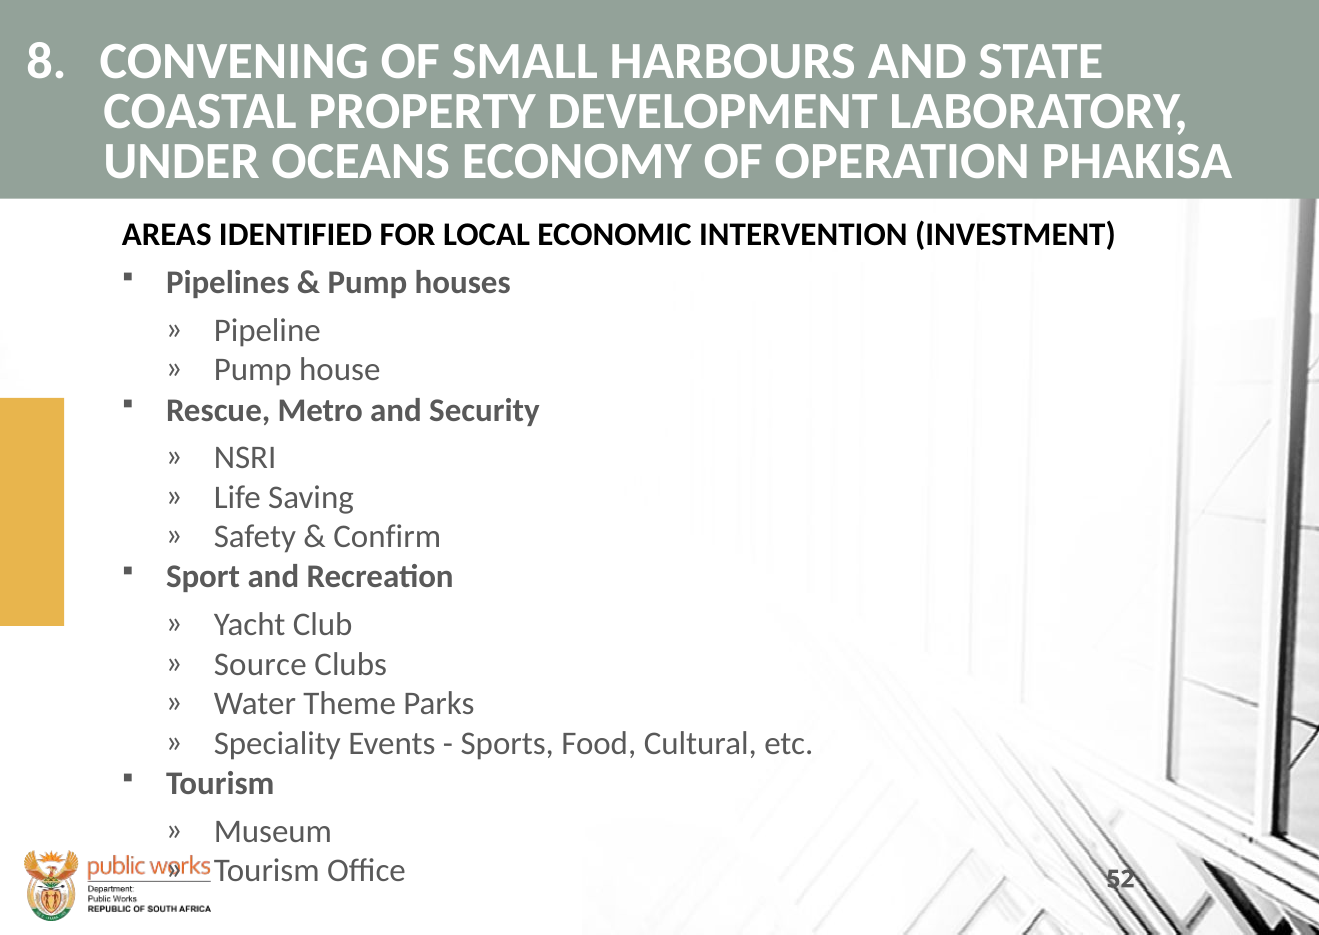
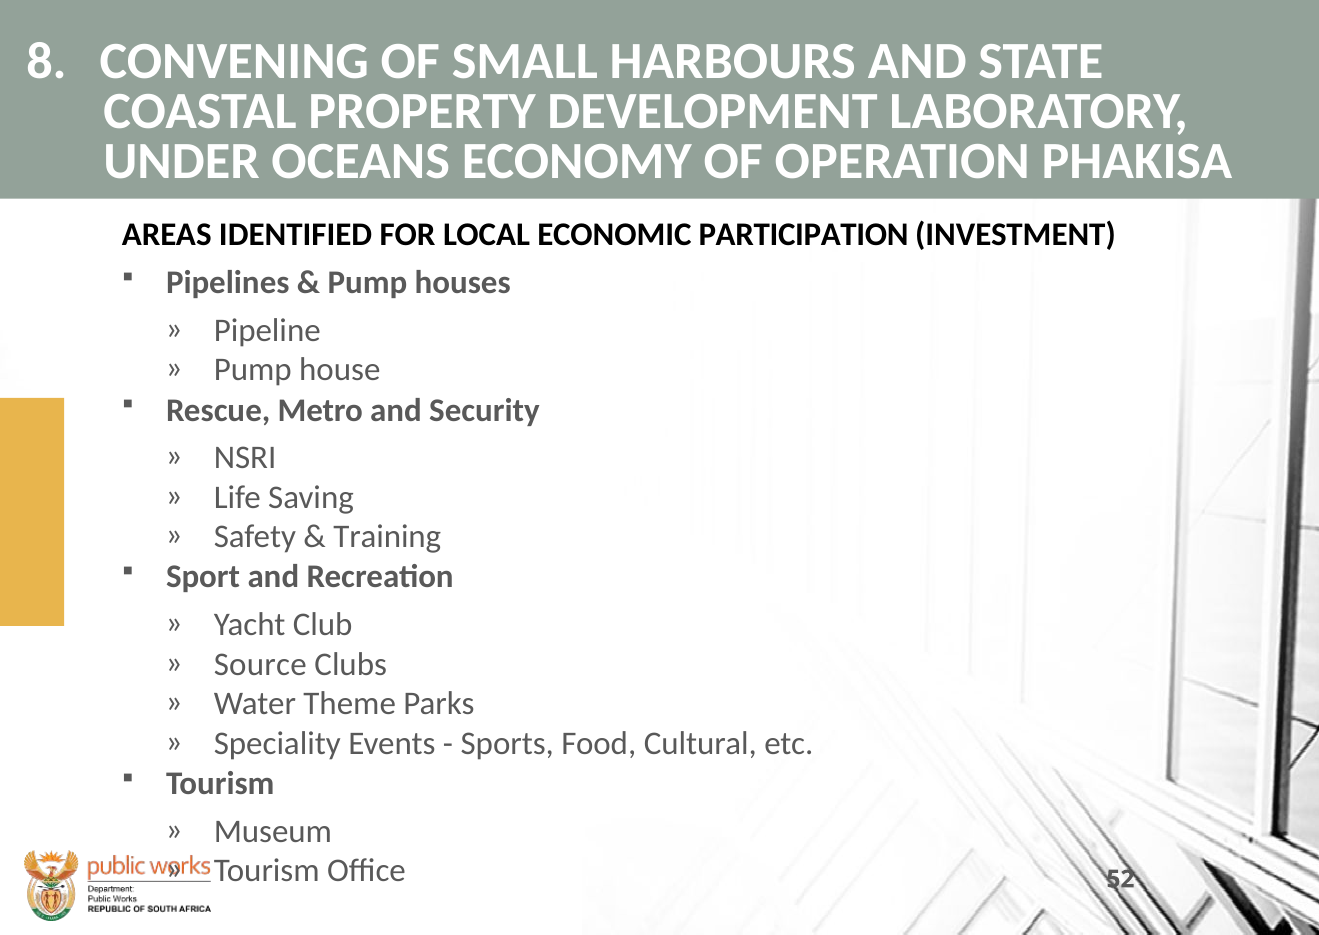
INTERVENTION: INTERVENTION -> PARTICIPATION
Confirm: Confirm -> Training
